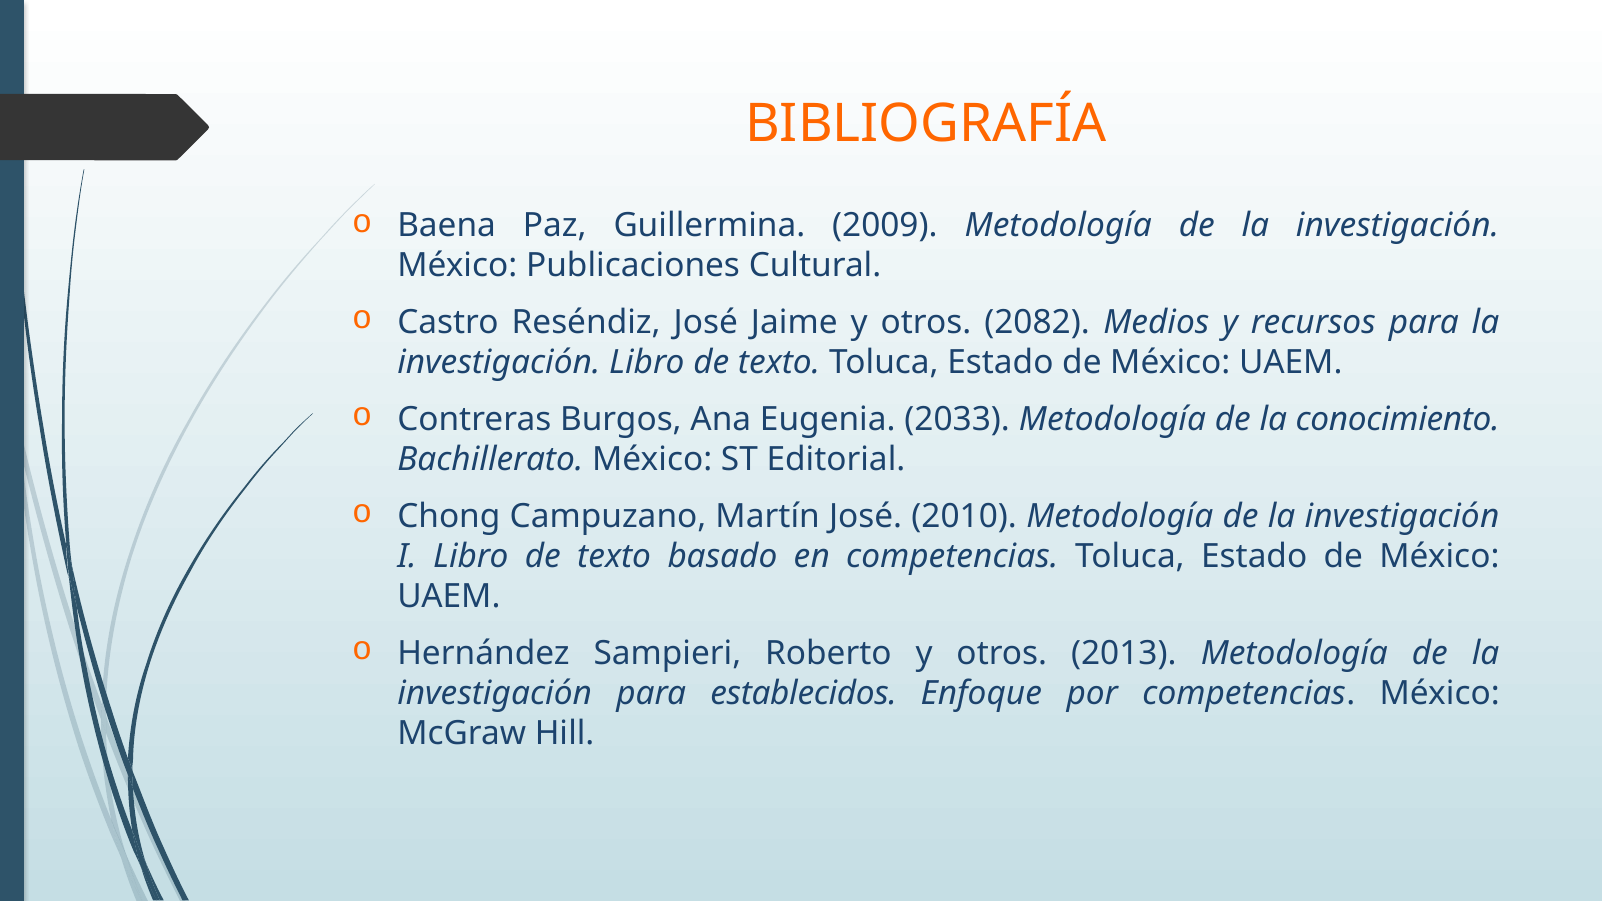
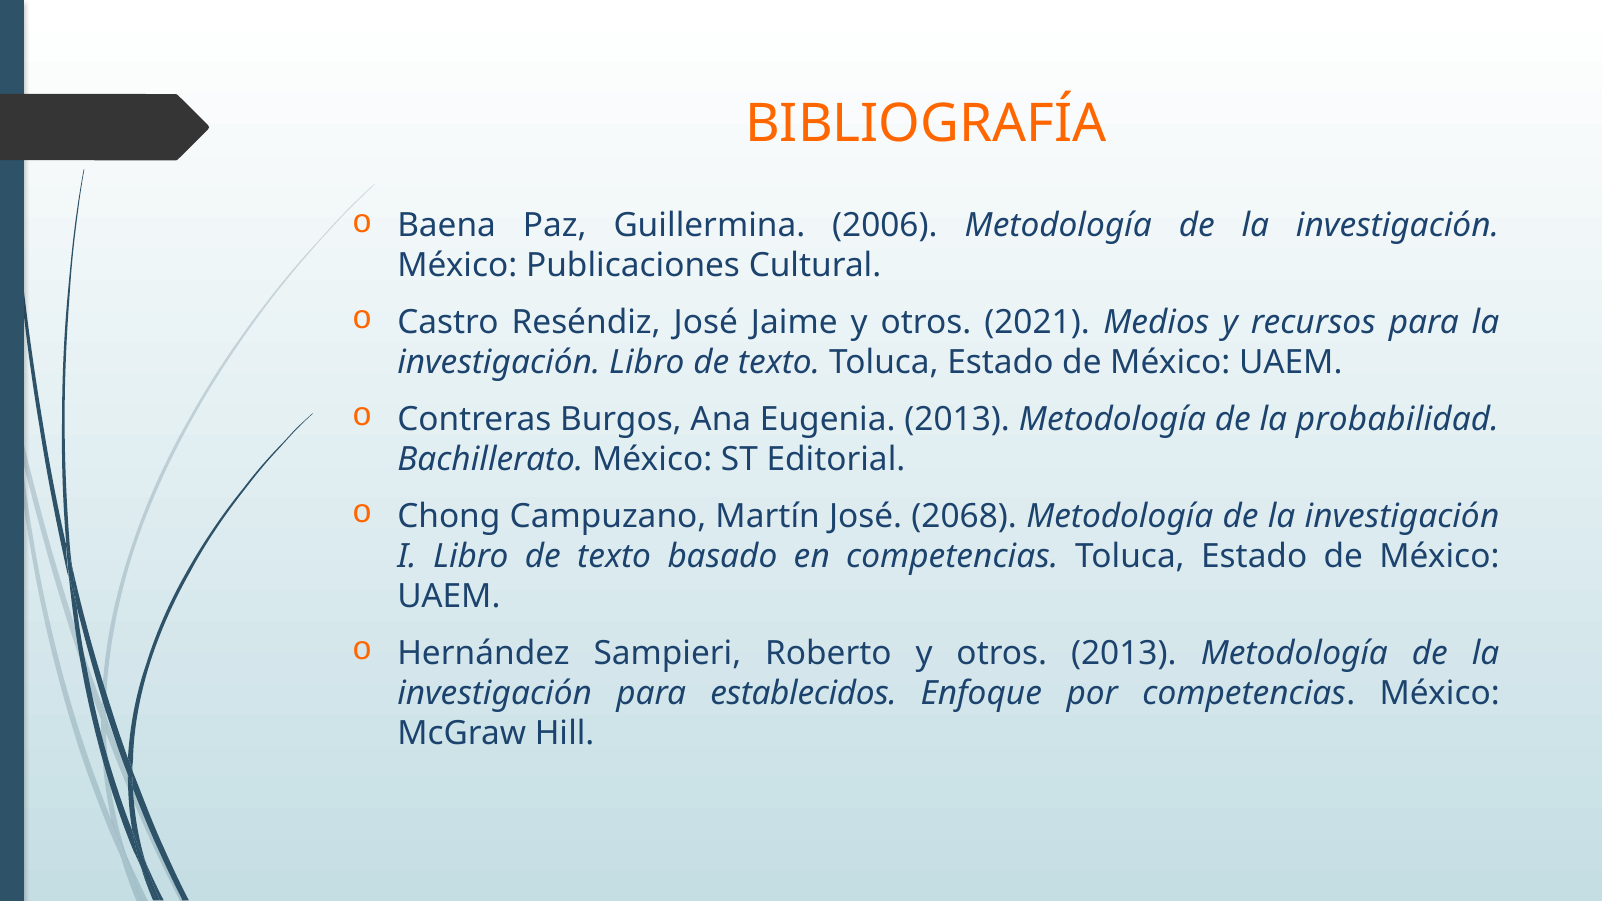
2009: 2009 -> 2006
2082: 2082 -> 2021
Eugenia 2033: 2033 -> 2013
conocimiento: conocimiento -> probabilidad
2010: 2010 -> 2068
